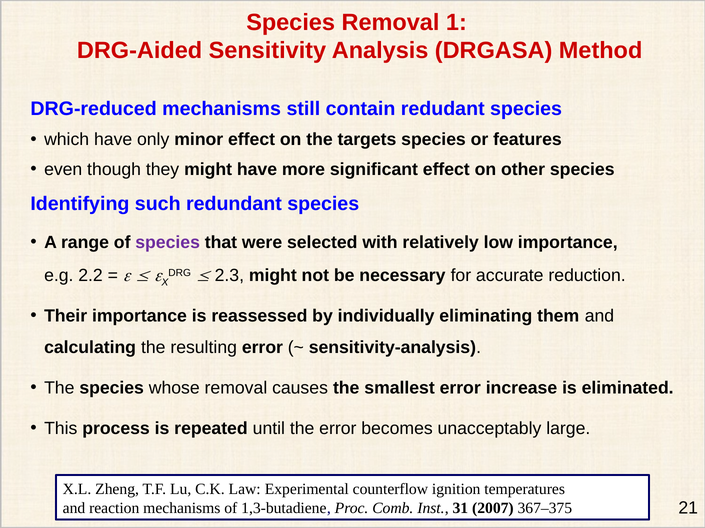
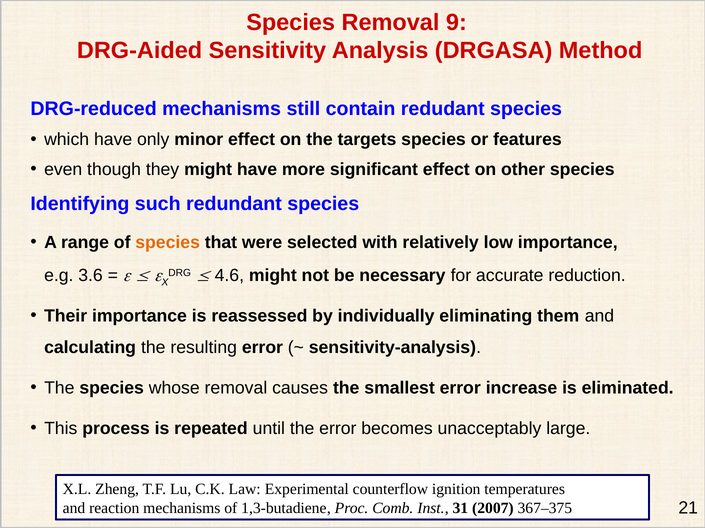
1: 1 -> 9
species at (168, 243) colour: purple -> orange
2.2: 2.2 -> 3.6
2.3: 2.3 -> 4.6
